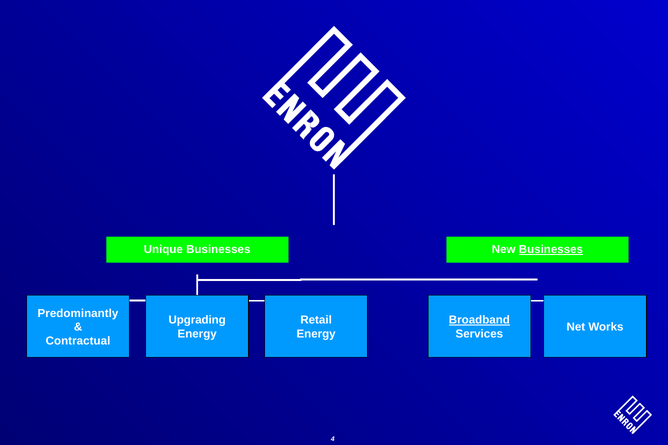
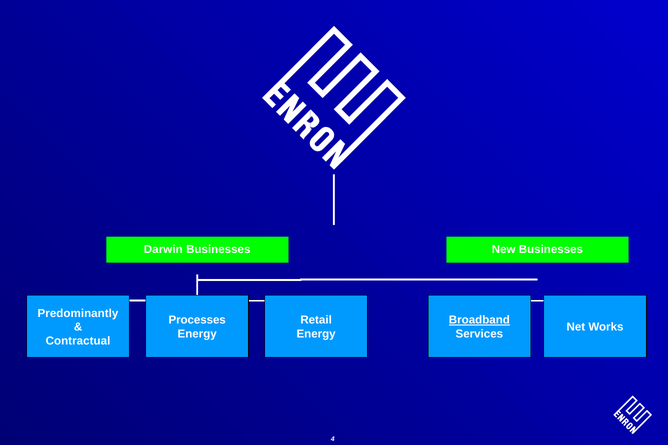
Unique: Unique -> Darwin
Businesses at (551, 250) underline: present -> none
Upgrading: Upgrading -> Processes
